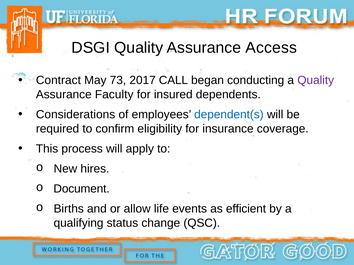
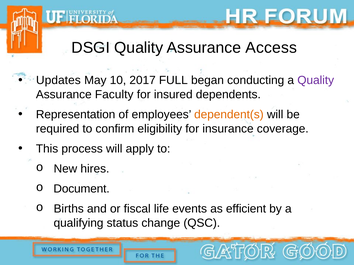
Contract: Contract -> Updates
73: 73 -> 10
CALL: CALL -> FULL
Considerations: Considerations -> Representation
dependent(s colour: blue -> orange
allow: allow -> fiscal
